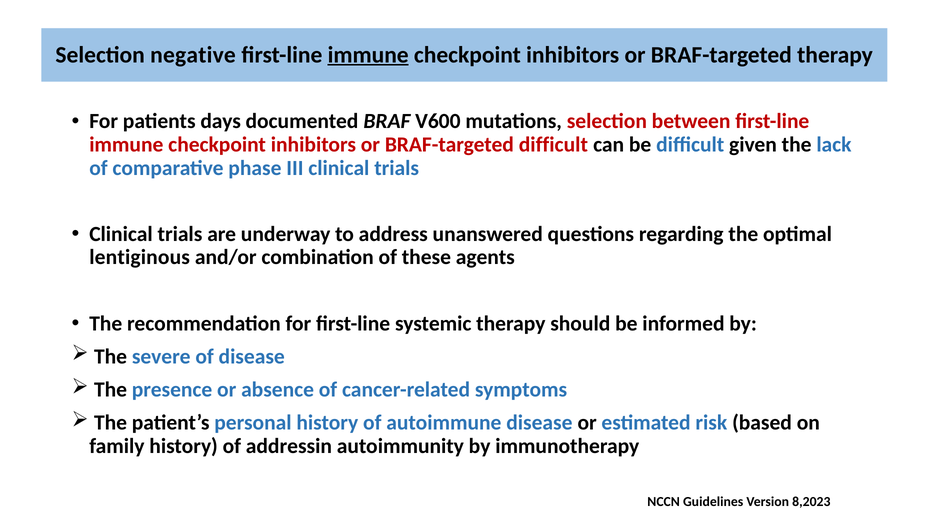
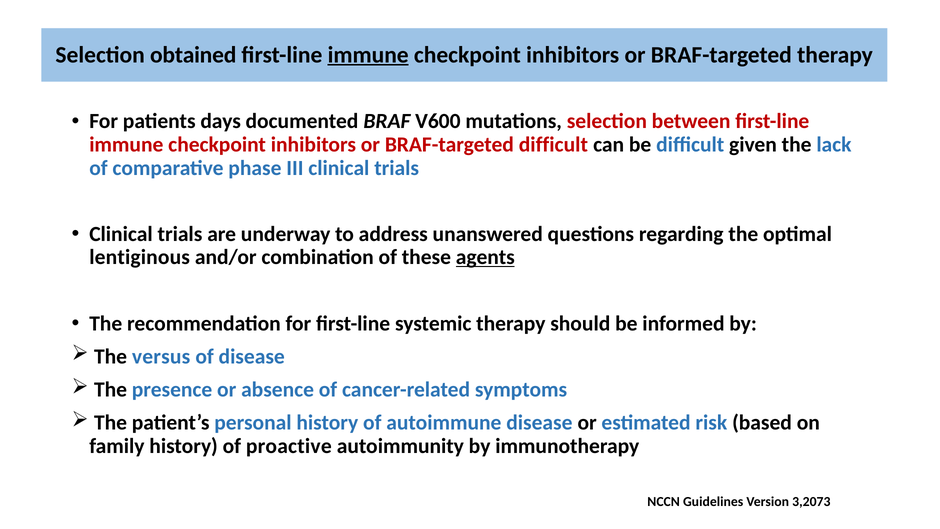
negative: negative -> obtained
agents underline: none -> present
severe: severe -> versus
addressin: addressin -> proactive
8,2023: 8,2023 -> 3,2073
